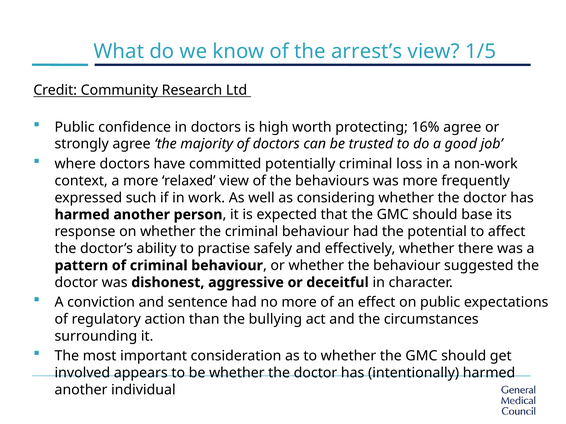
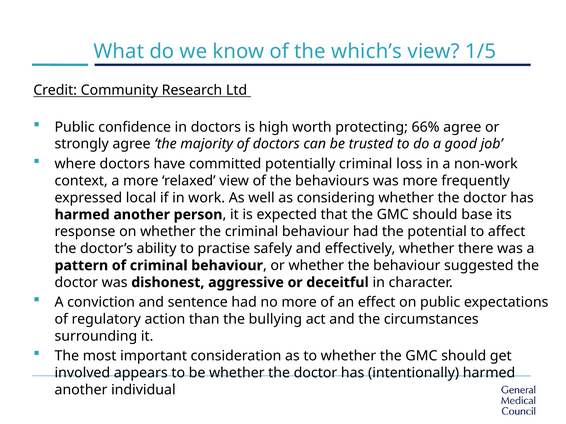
arrest’s: arrest’s -> which’s
16%: 16% -> 66%
such: such -> local
